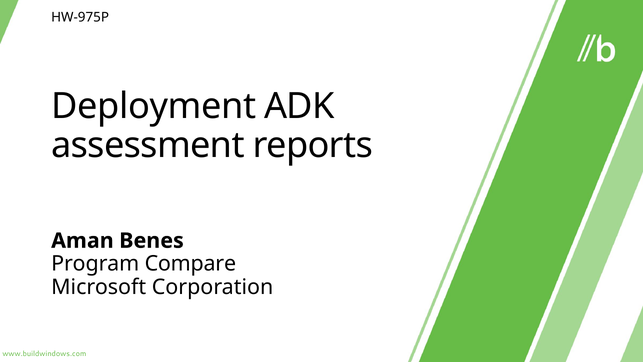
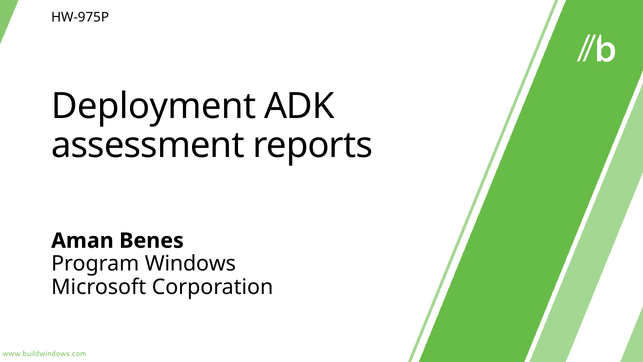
Compare: Compare -> Windows
